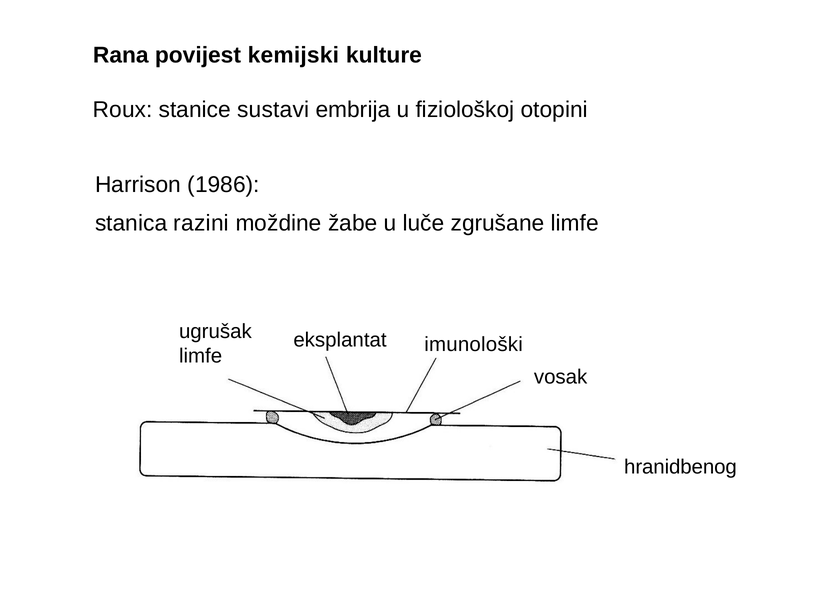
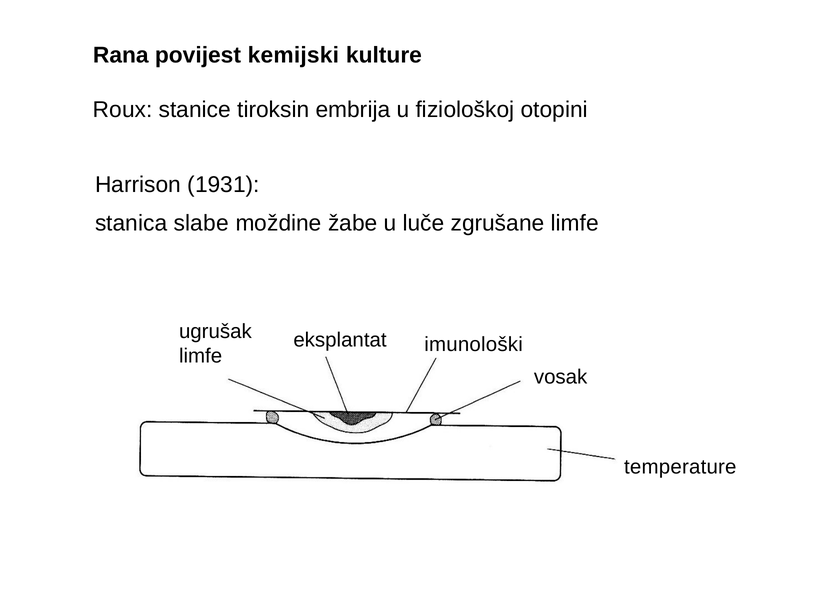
sustavi: sustavi -> tiroksin
1986: 1986 -> 1931
razini: razini -> slabe
hranidbenog: hranidbenog -> temperature
